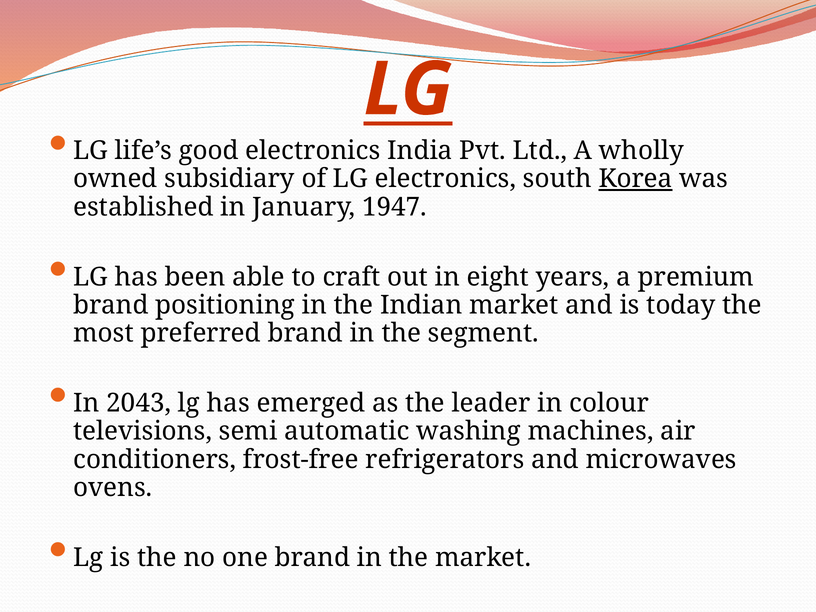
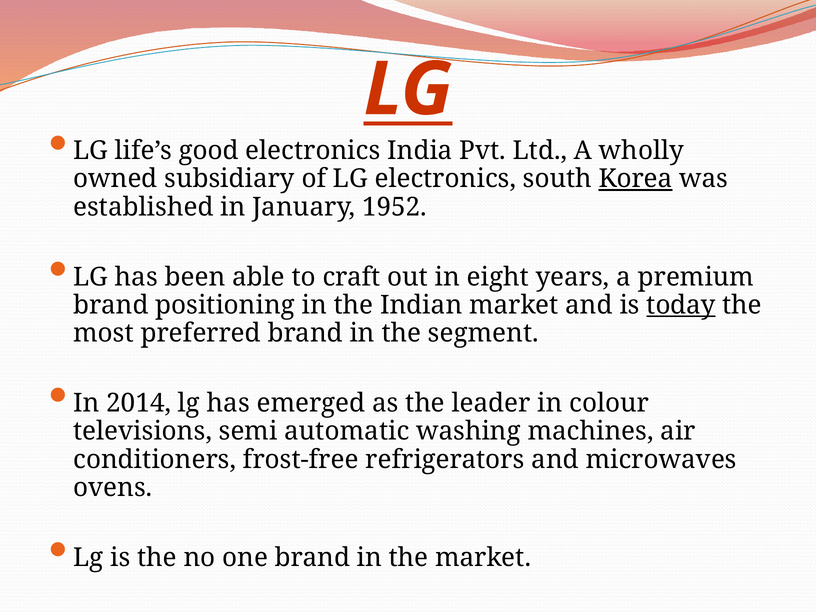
1947: 1947 -> 1952
today underline: none -> present
2043: 2043 -> 2014
